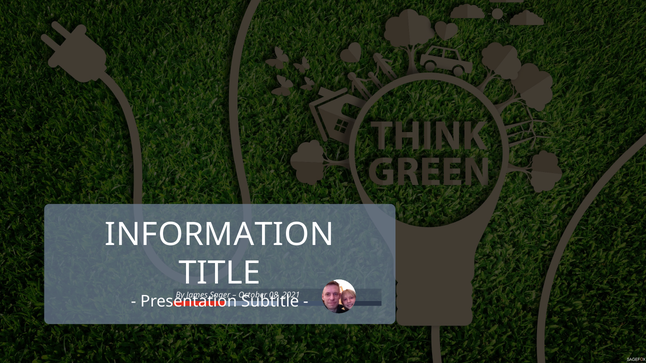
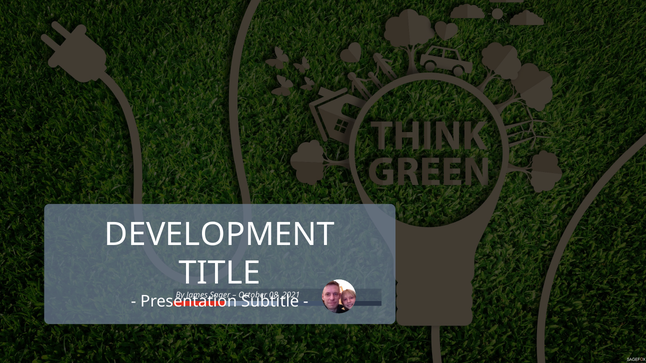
INFORMATION: INFORMATION -> DEVELOPMENT
